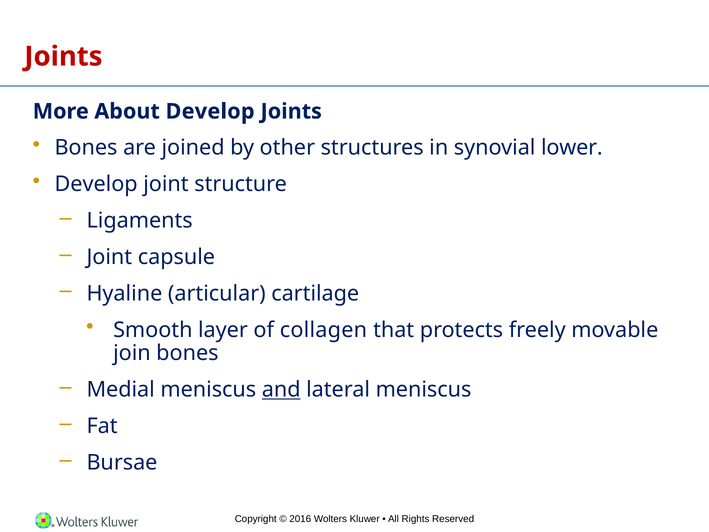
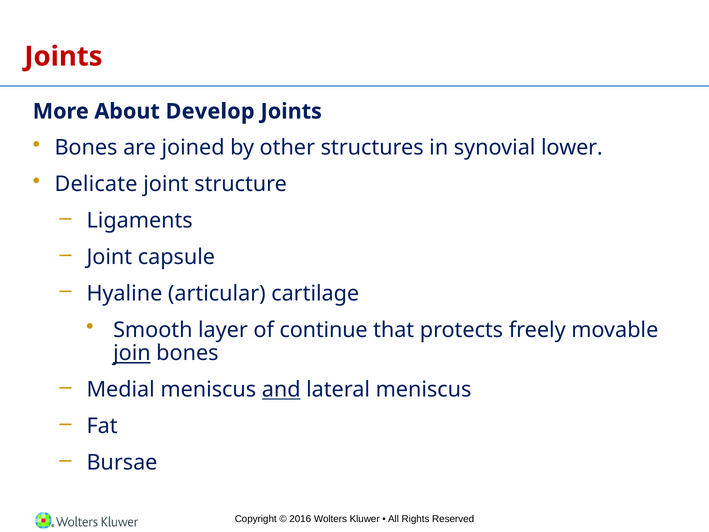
Develop at (96, 184): Develop -> Delicate
collagen: collagen -> continue
join underline: none -> present
